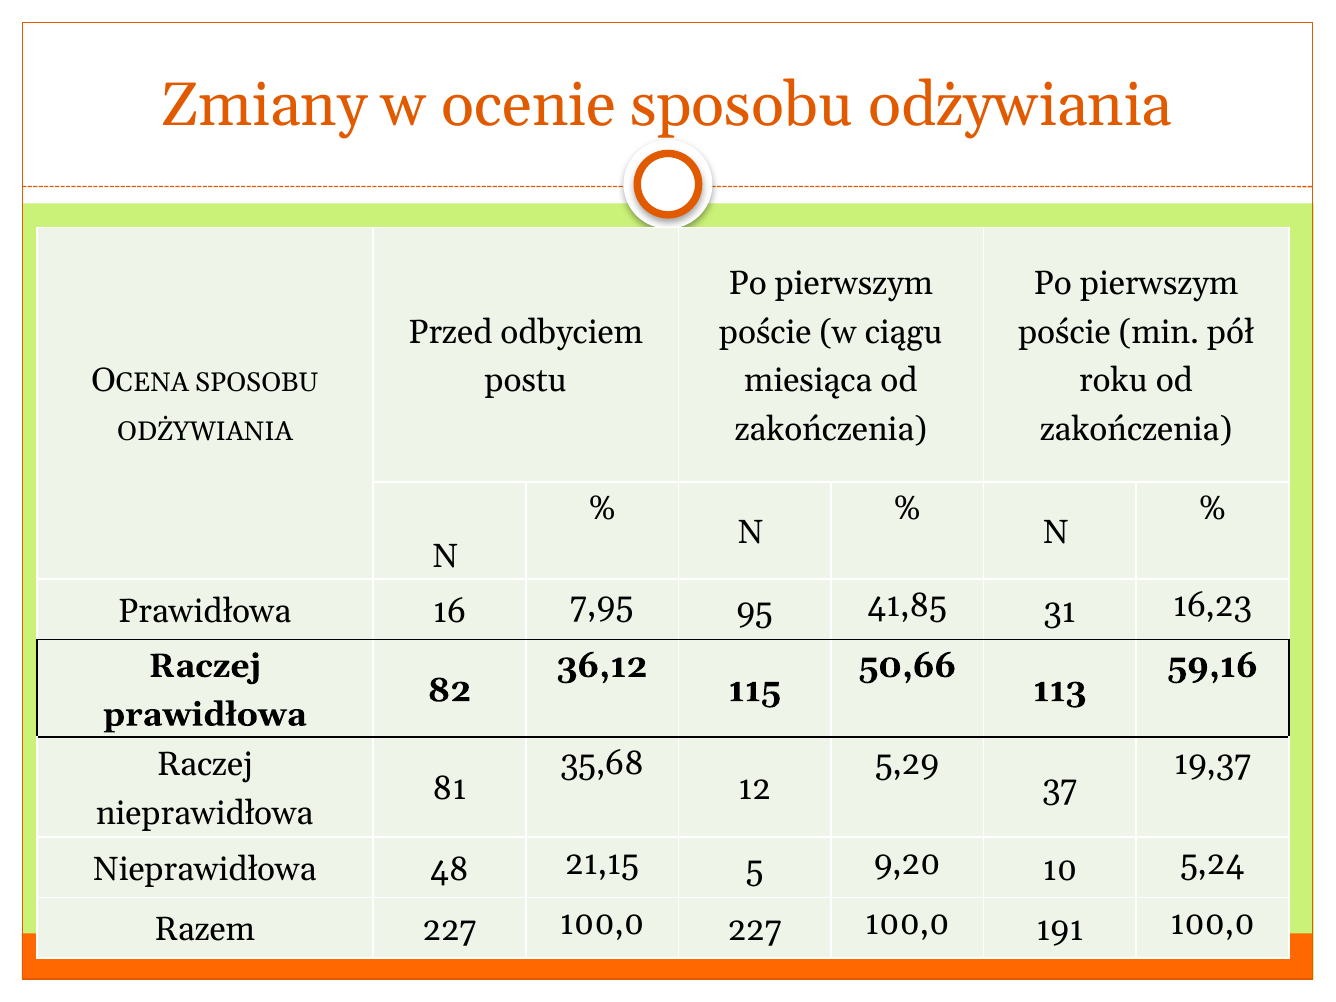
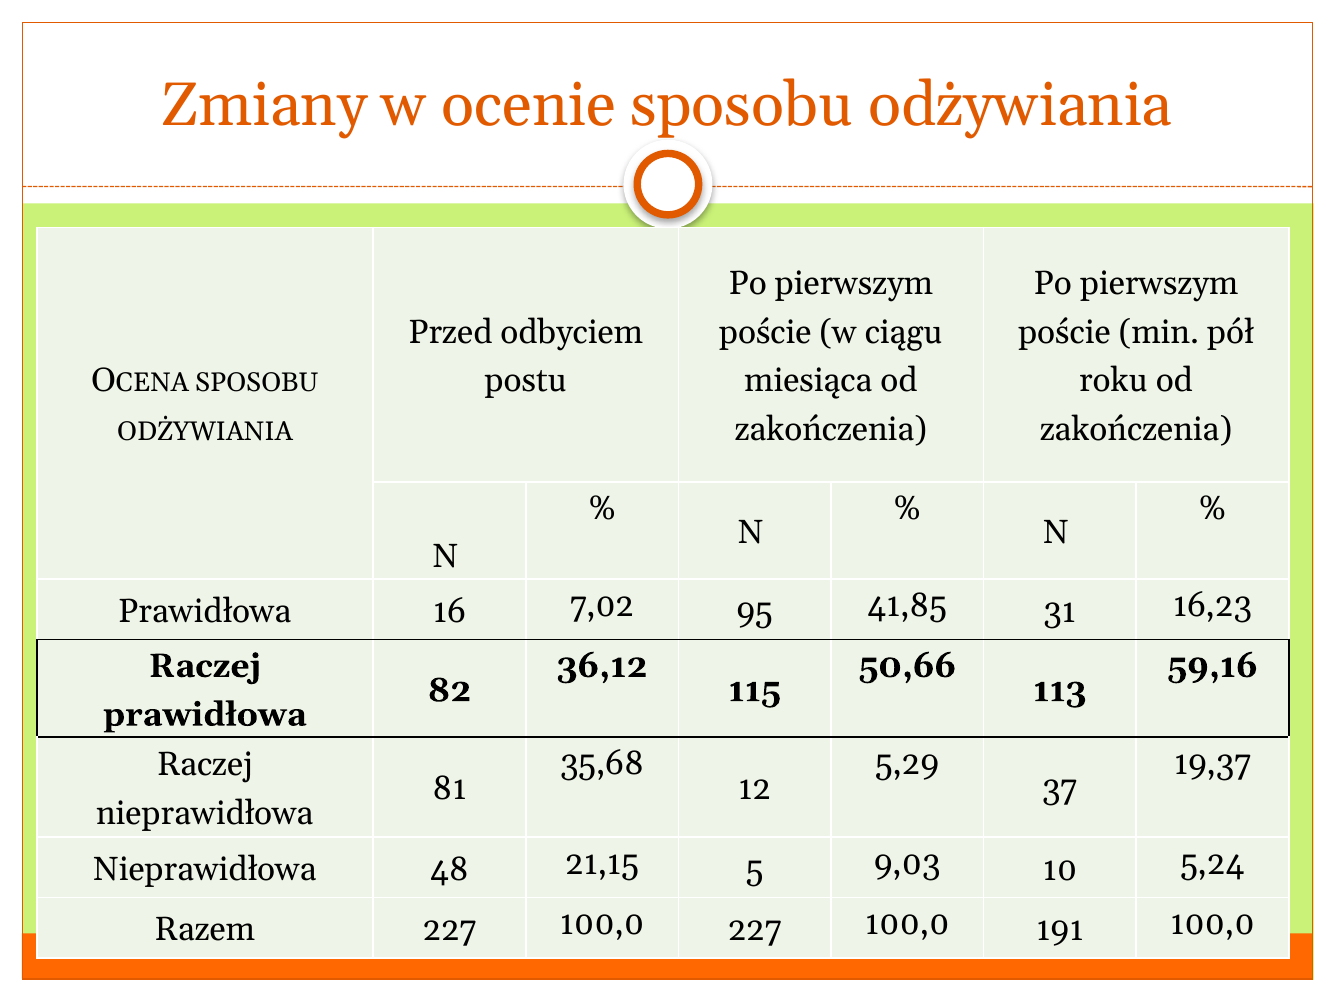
7,95: 7,95 -> 7,02
9,20: 9,20 -> 9,03
